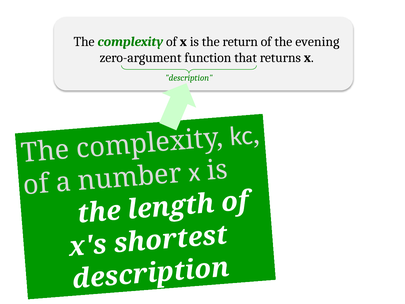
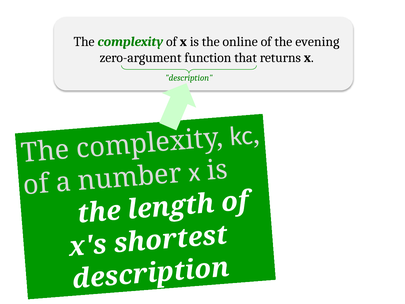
return: return -> online
